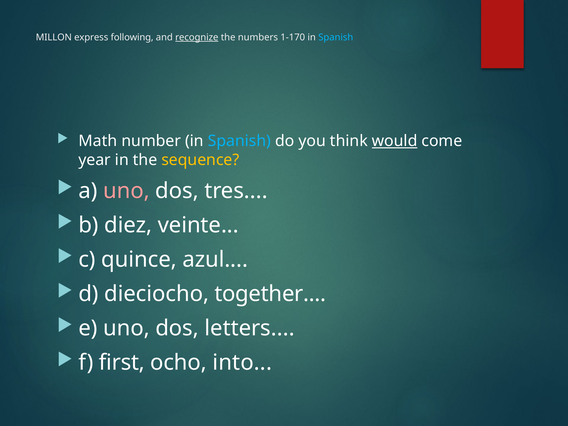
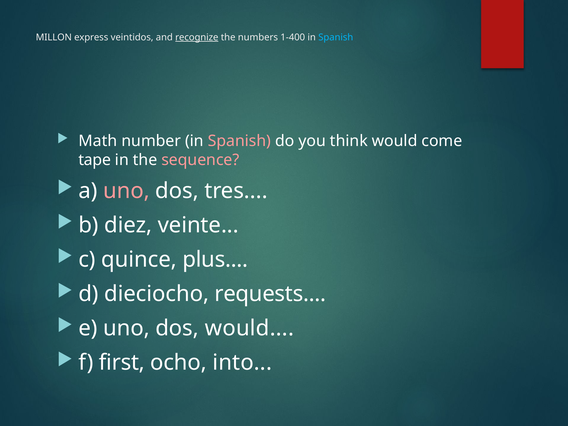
following: following -> veintidos
1-170: 1-170 -> 1-400
Spanish at (239, 141) colour: light blue -> pink
would at (395, 141) underline: present -> none
year: year -> tape
sequence colour: yellow -> pink
azul: azul -> plus
together: together -> requests
dos letters: letters -> would
